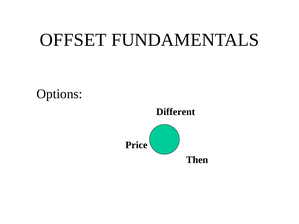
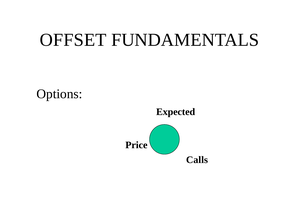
Different: Different -> Expected
Then: Then -> Calls
